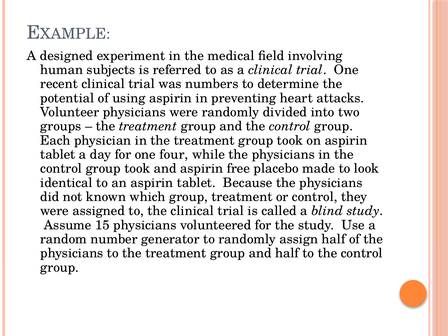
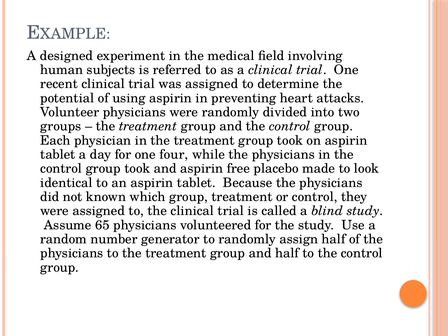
was numbers: numbers -> assigned
15: 15 -> 65
